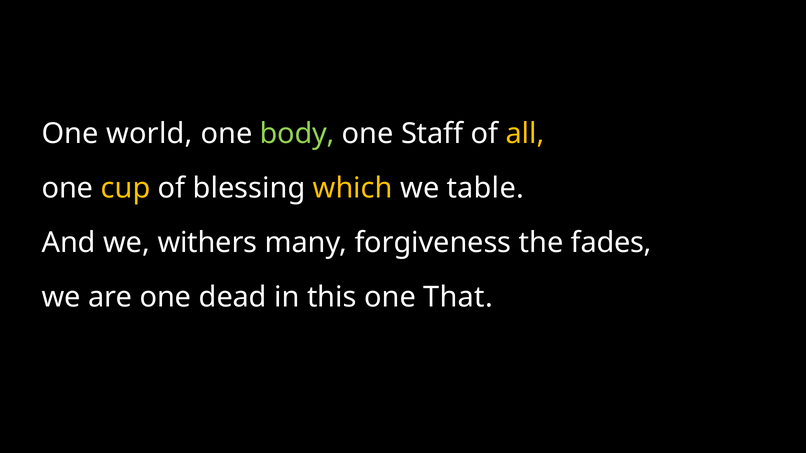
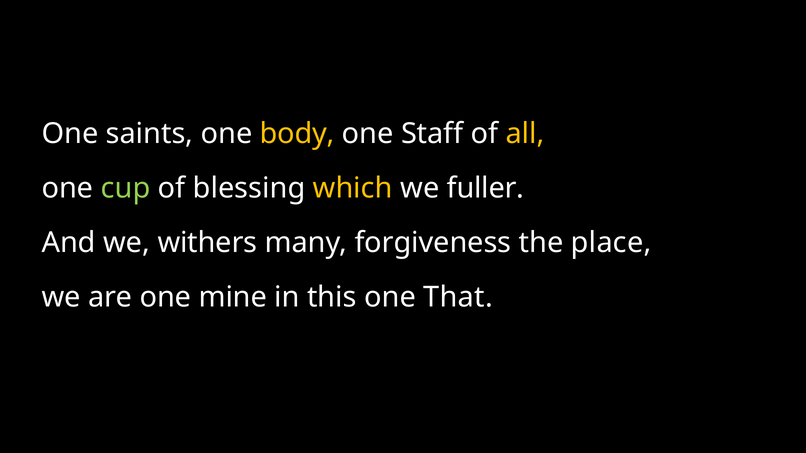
world: world -> saints
body colour: light green -> yellow
cup colour: yellow -> light green
table: table -> fuller
fades: fades -> place
dead: dead -> mine
